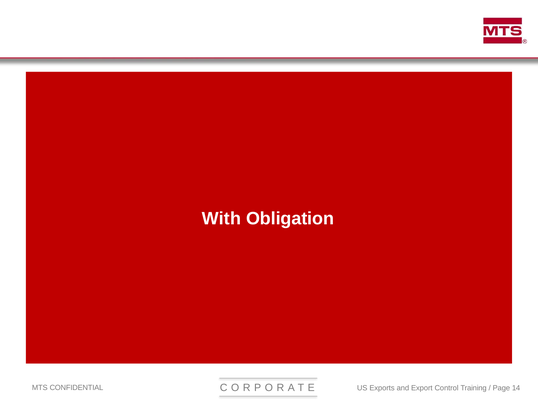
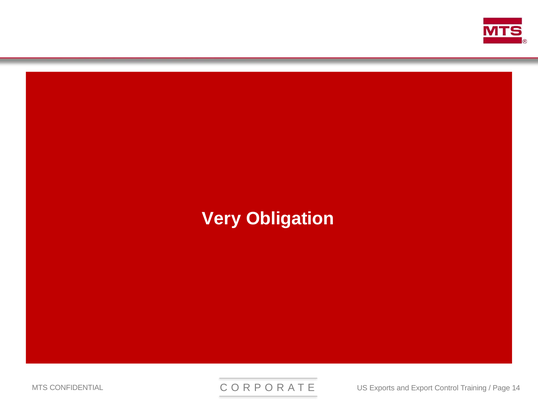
With: With -> Very
